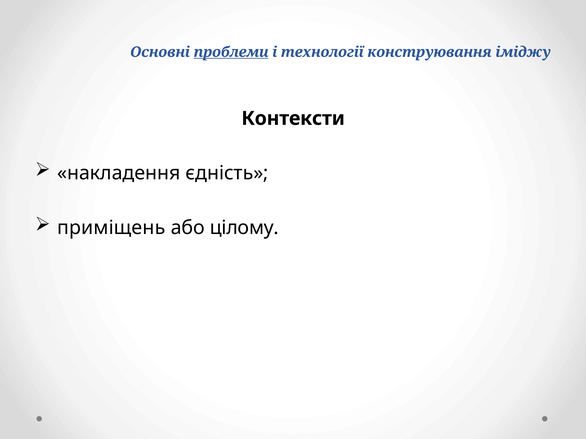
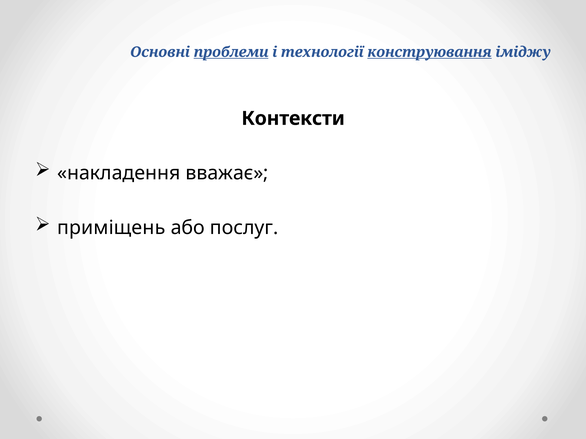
конструювання underline: none -> present
єдність: єдність -> вважає
цілому: цілому -> послуг
